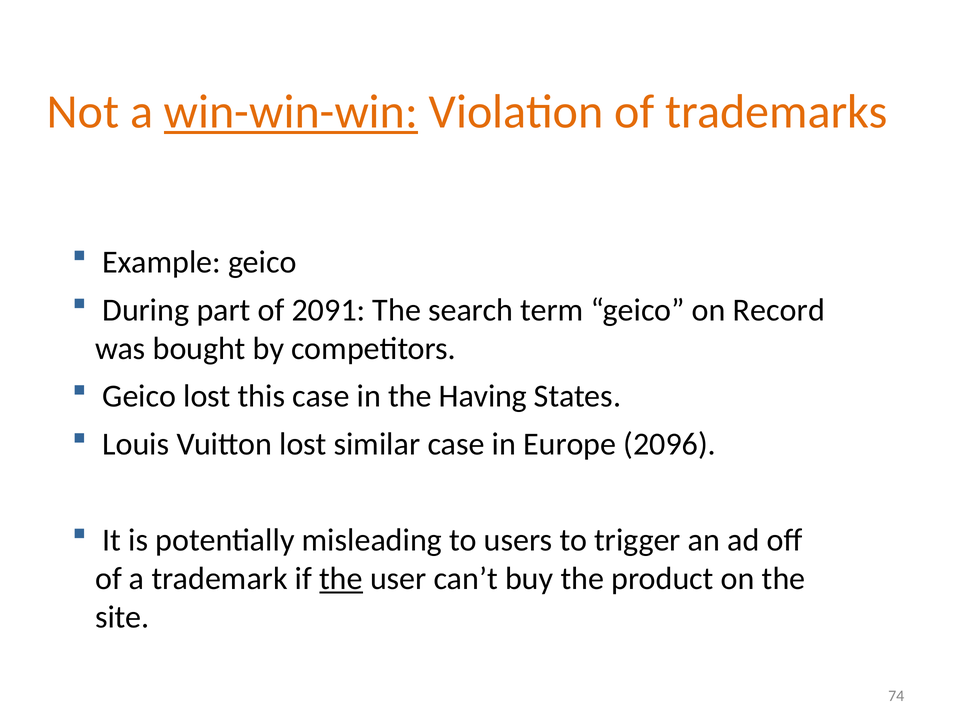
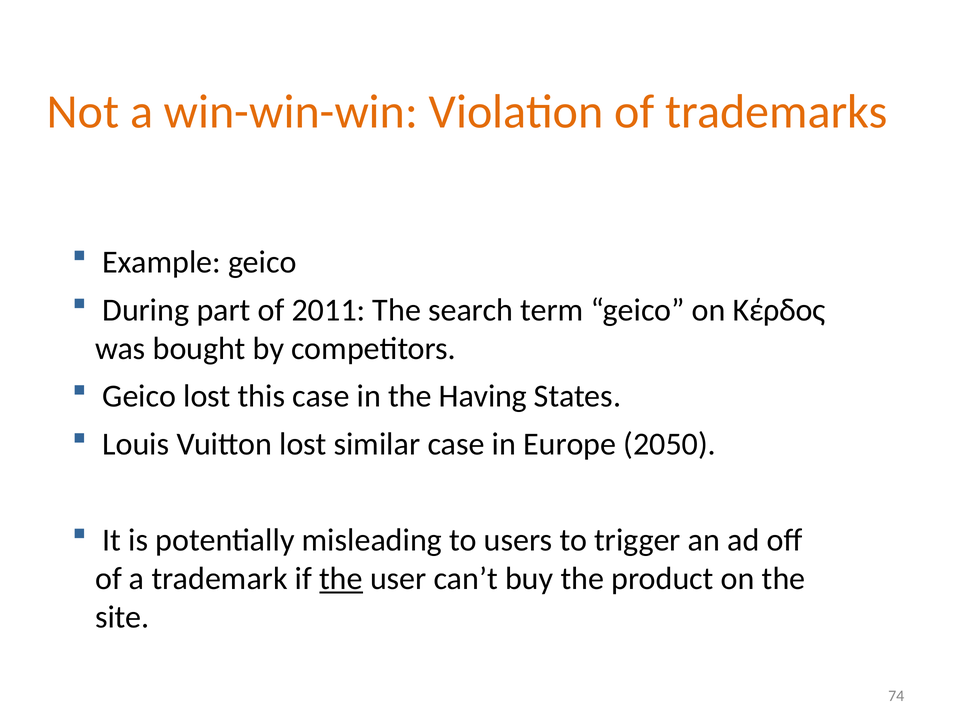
win-win-win underline: present -> none
2091: 2091 -> 2011
Record: Record -> Κέρδος
2096: 2096 -> 2050
